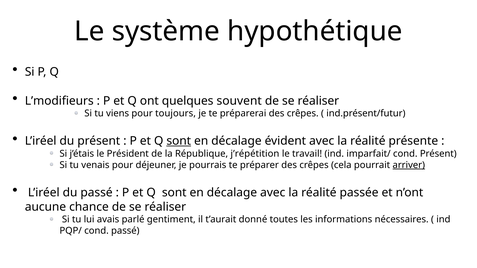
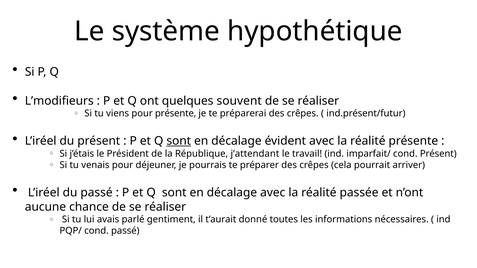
pour toujours: toujours -> présente
j’répétition: j’répétition -> j’attendant
arriver underline: present -> none
